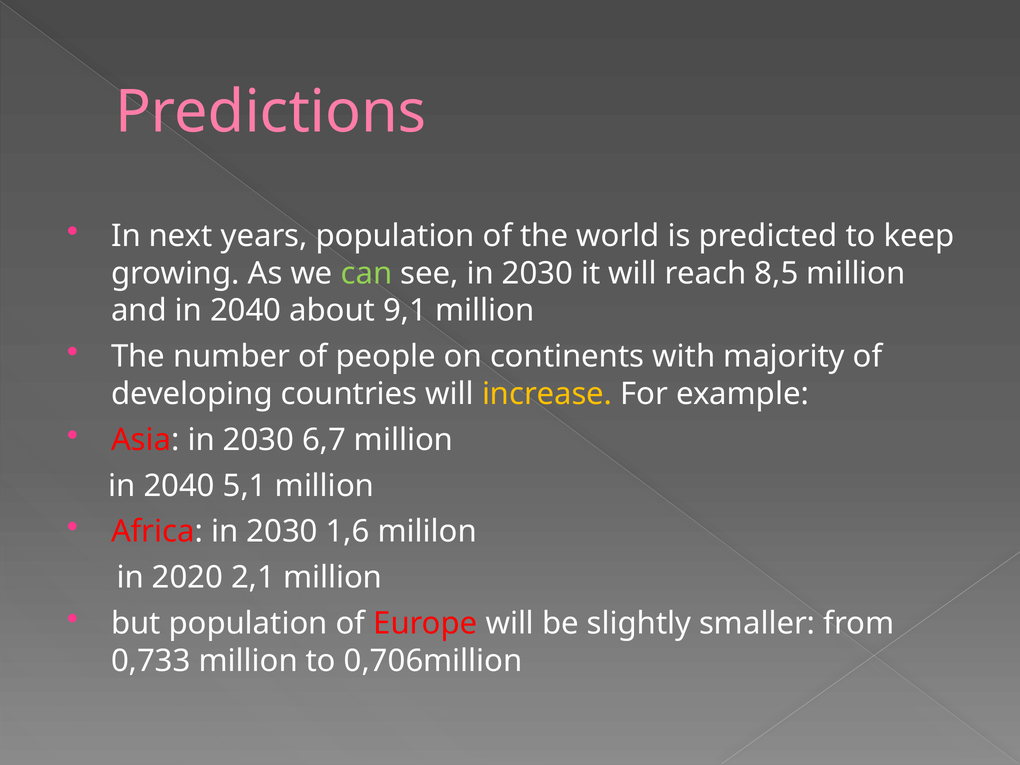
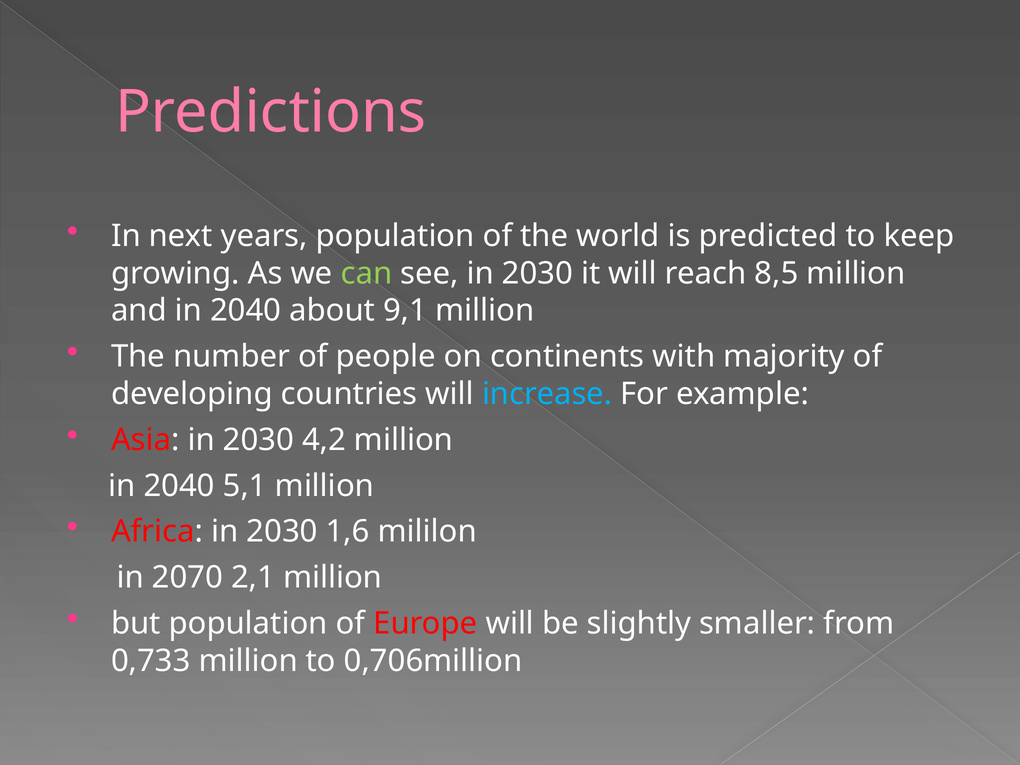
increase colour: yellow -> light blue
6,7: 6,7 -> 4,2
2020: 2020 -> 2070
